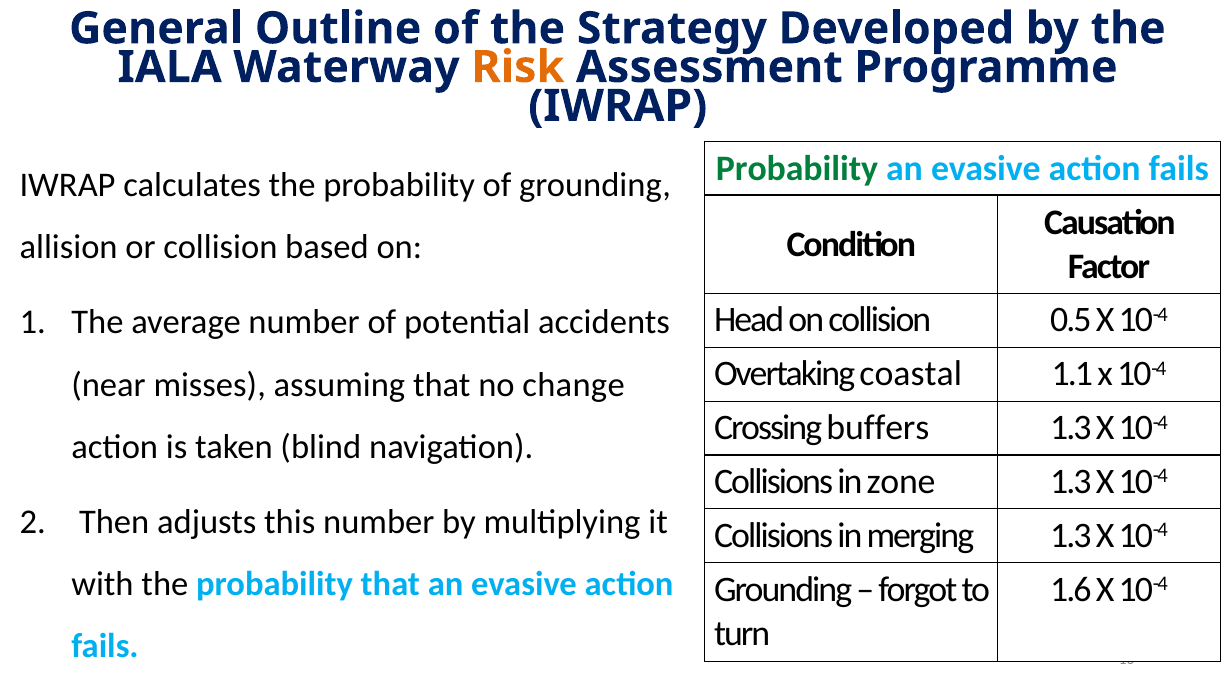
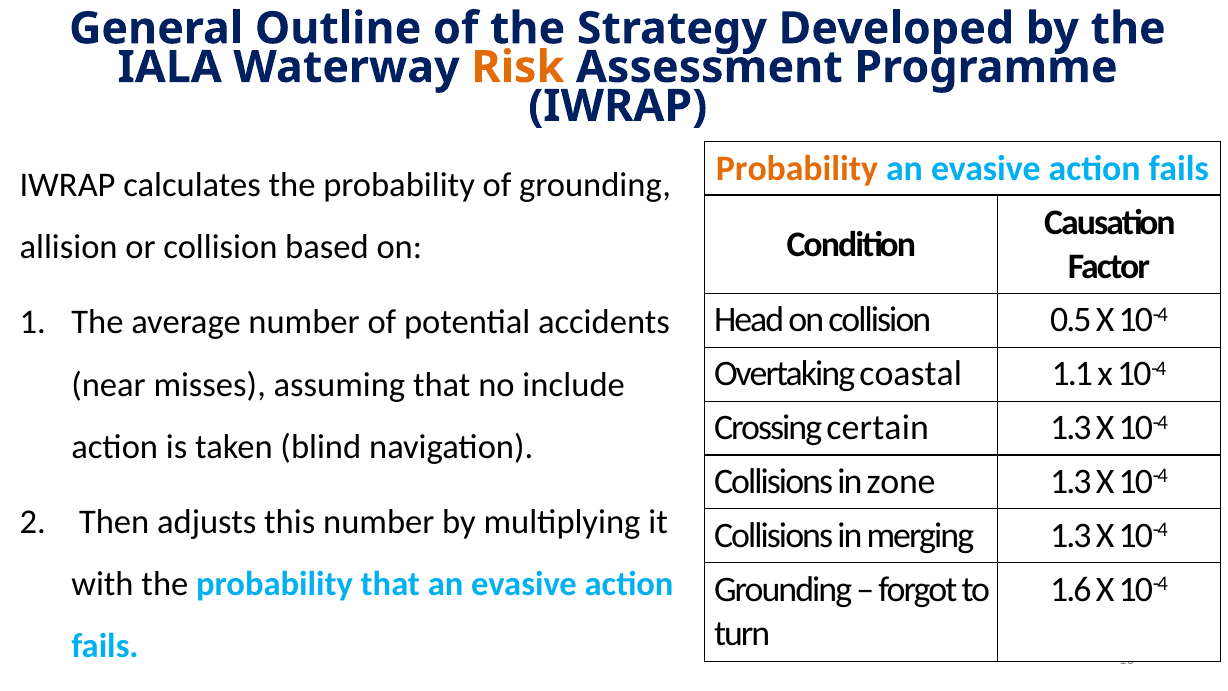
Probability at (797, 168) colour: green -> orange
change: change -> include
buffers: buffers -> certain
